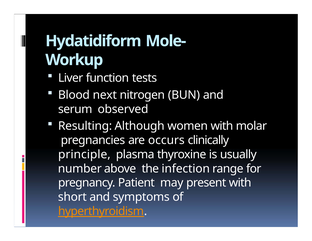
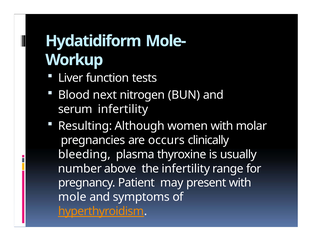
serum observed: observed -> infertility
principle: principle -> bleeding
the infection: infection -> infertility
short: short -> mole
